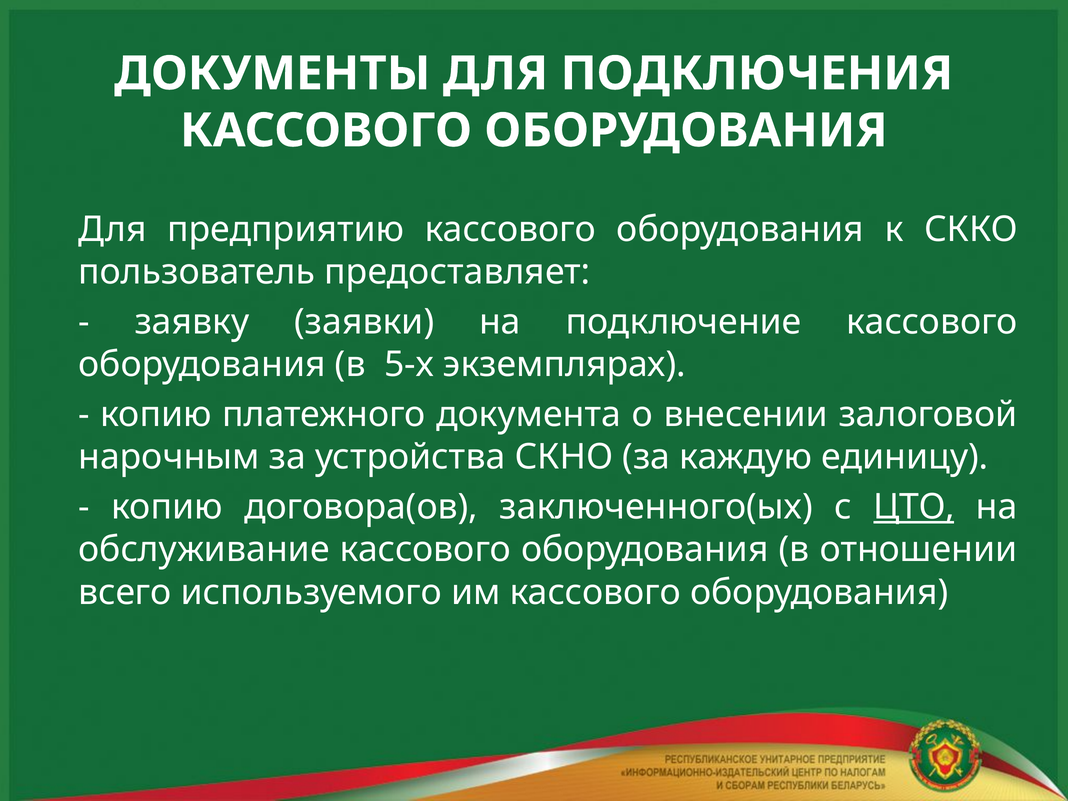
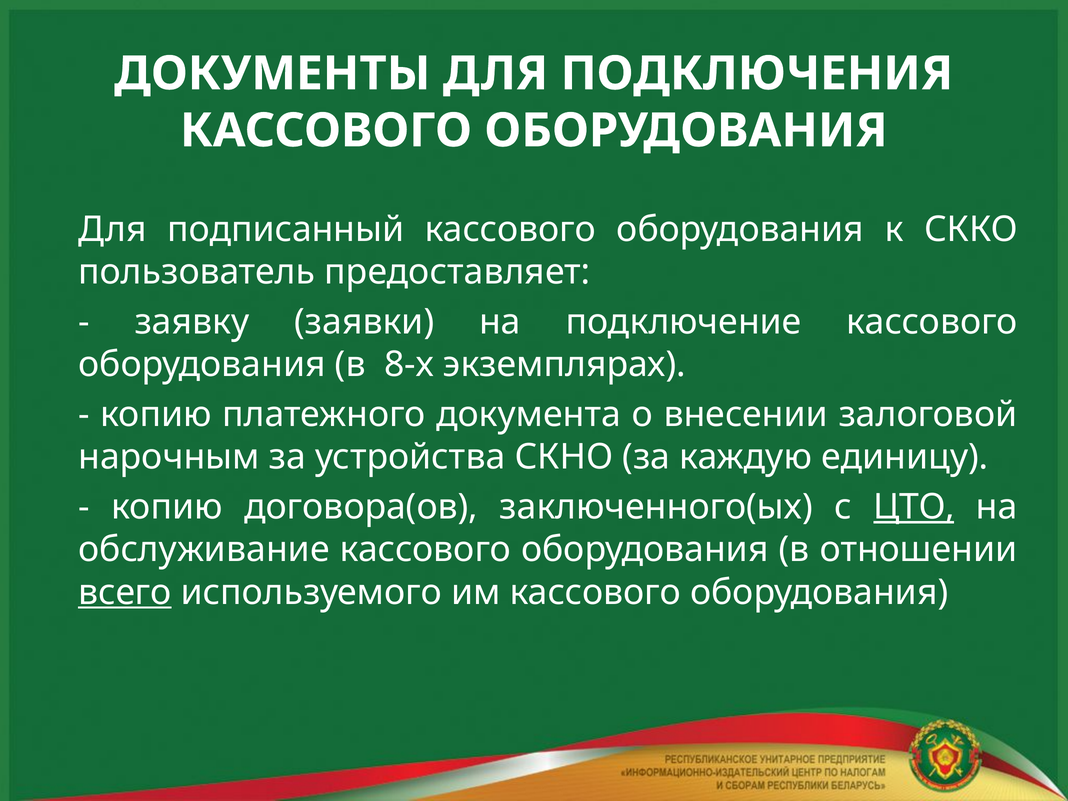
предприятию: предприятию -> подписанный
5-х: 5-х -> 8-х
всего underline: none -> present
